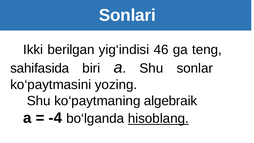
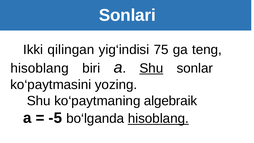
berilgan: berilgan -> qilingan
46: 46 -> 75
sahifasida at (40, 68): sahifasida -> hisoblang
Shu at (151, 68) underline: none -> present
-4: -4 -> -5
